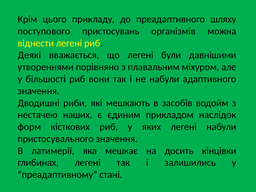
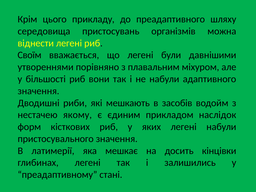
поступового: поступового -> середовища
Деякі: Деякі -> Своїм
наших: наших -> якому
